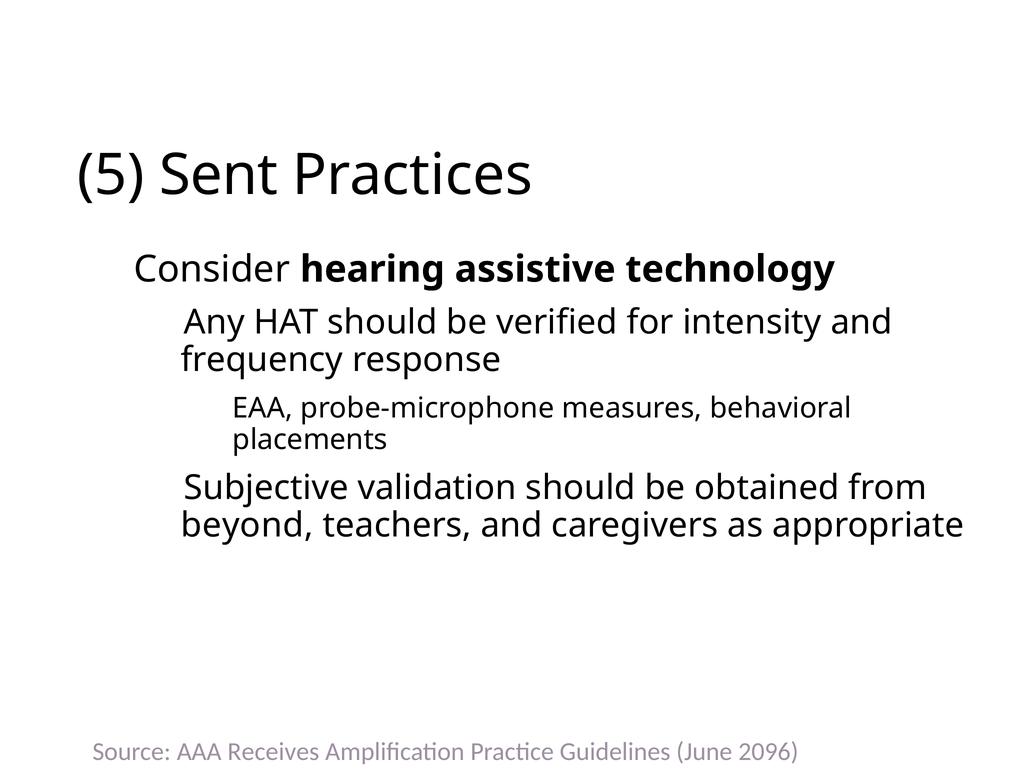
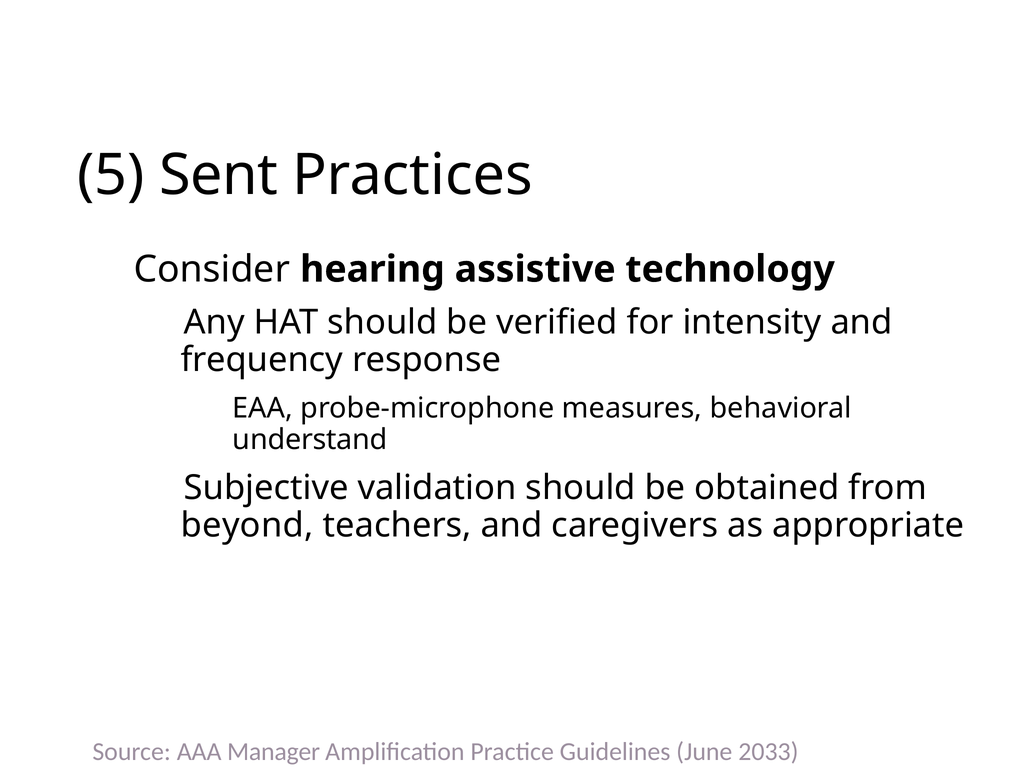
placements: placements -> understand
Receives: Receives -> Manager
2096: 2096 -> 2033
